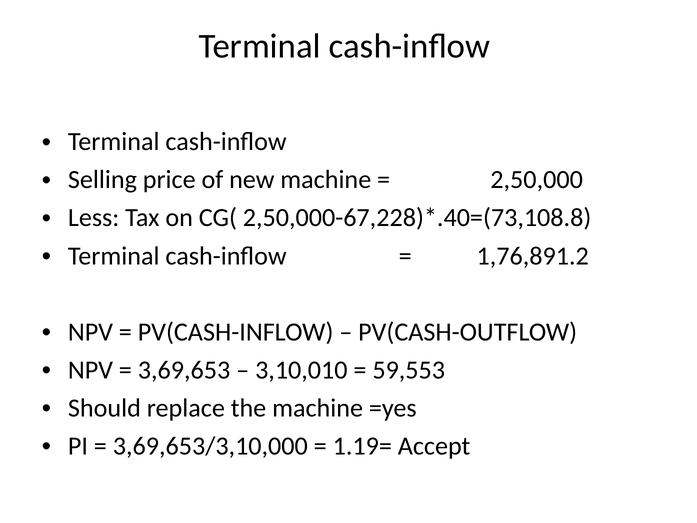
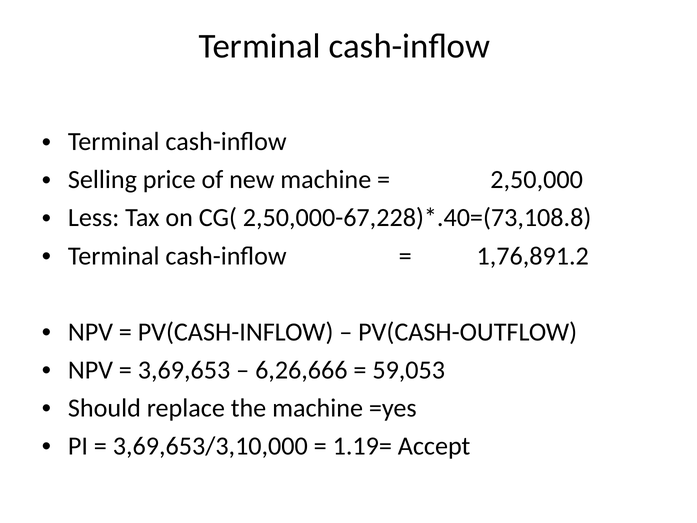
3,10,010: 3,10,010 -> 6,26,666
59,553: 59,553 -> 59,053
